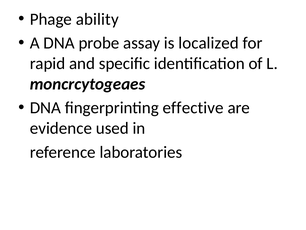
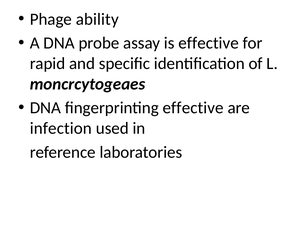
is localized: localized -> effective
evidence: evidence -> infection
